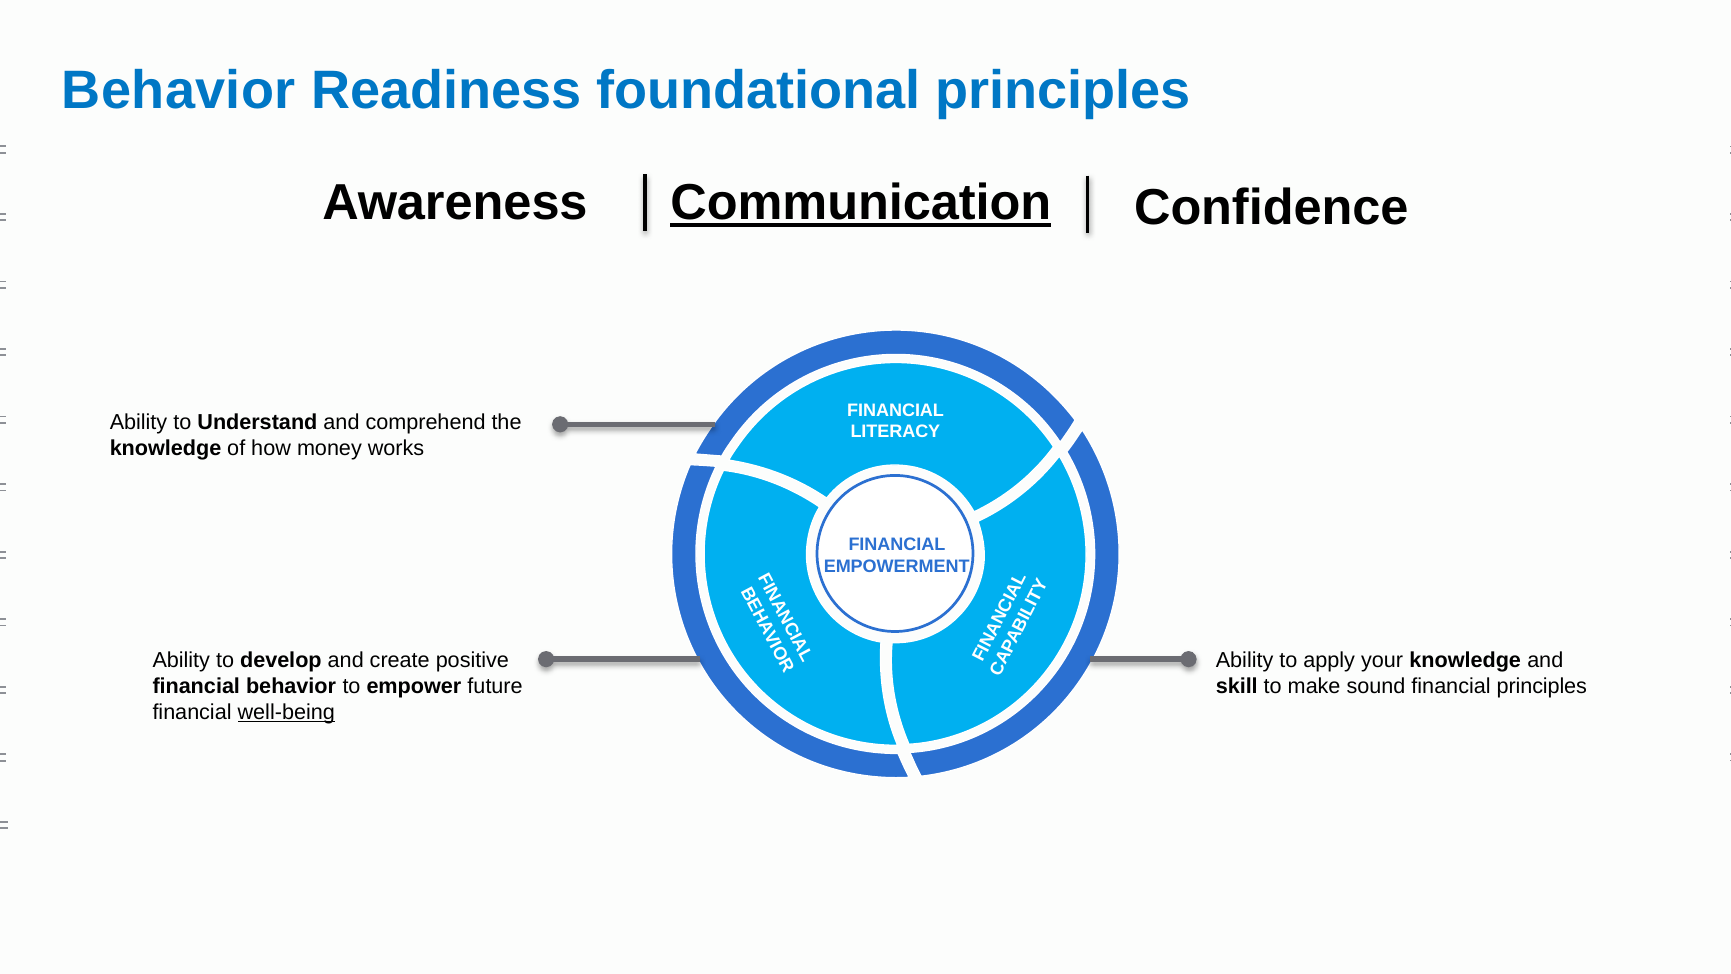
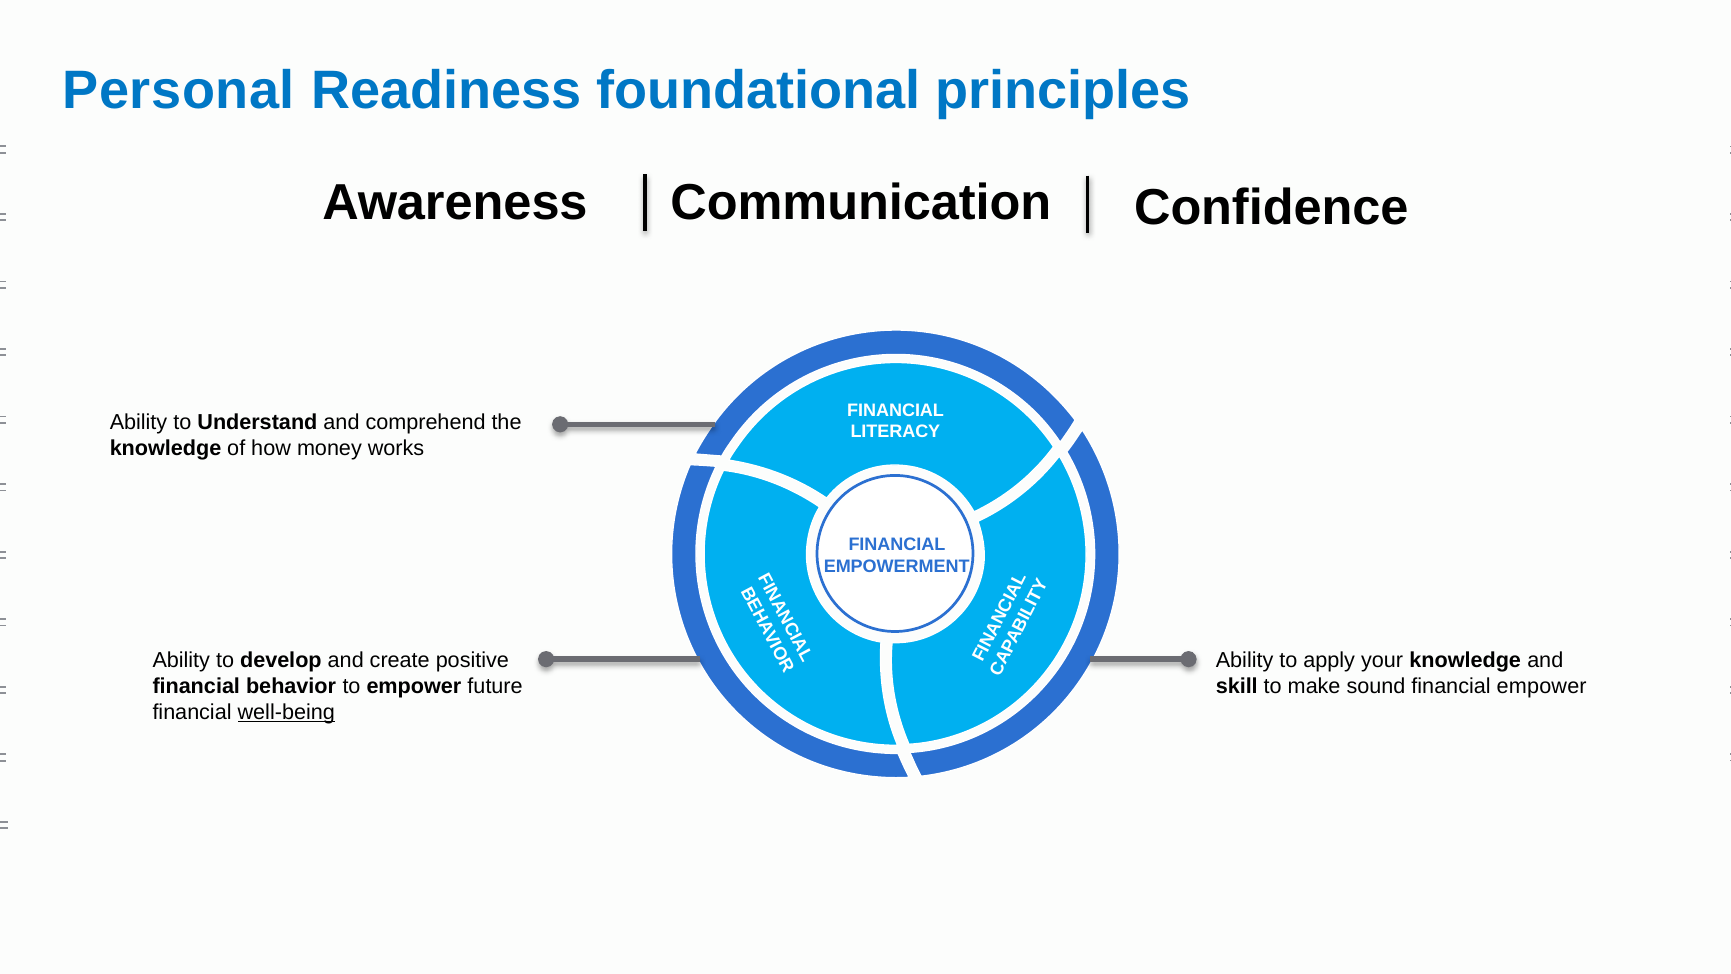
Behavior at (179, 91): Behavior -> Personal
Communication underline: present -> none
financial principles: principles -> empower
